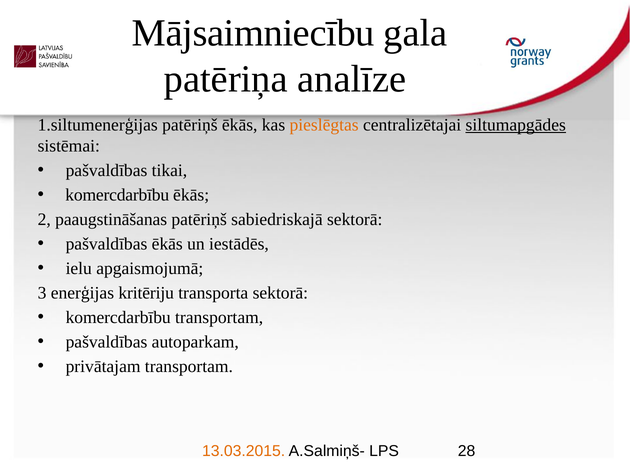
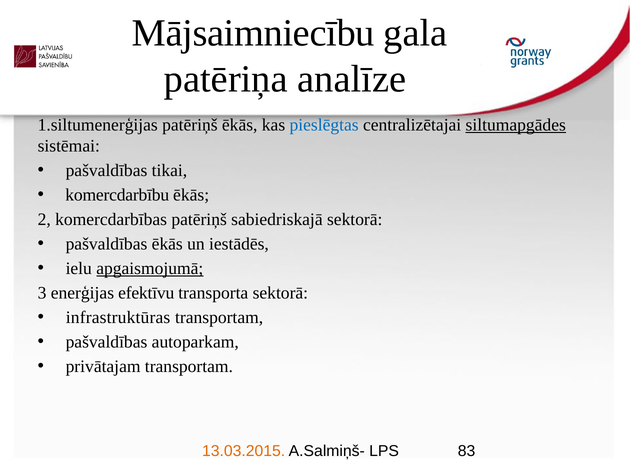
pieslēgtas colour: orange -> blue
paaugstināšanas: paaugstināšanas -> komercdarbības
apgaismojumā underline: none -> present
kritēriju: kritēriju -> efektīvu
komercdarbību at (118, 318): komercdarbību -> infrastruktūras
28: 28 -> 83
